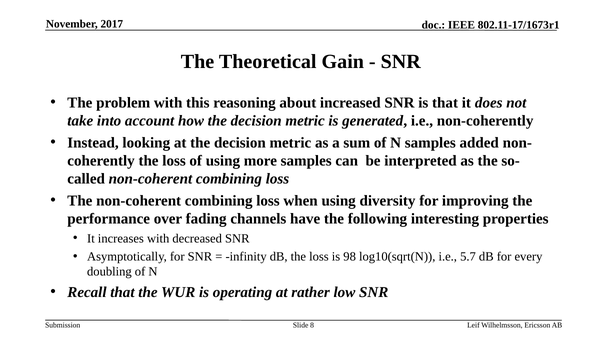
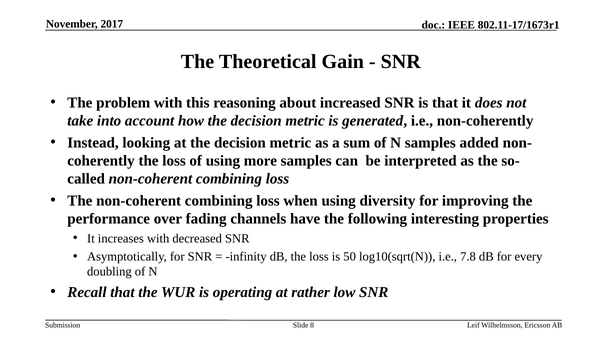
98: 98 -> 50
5.7: 5.7 -> 7.8
